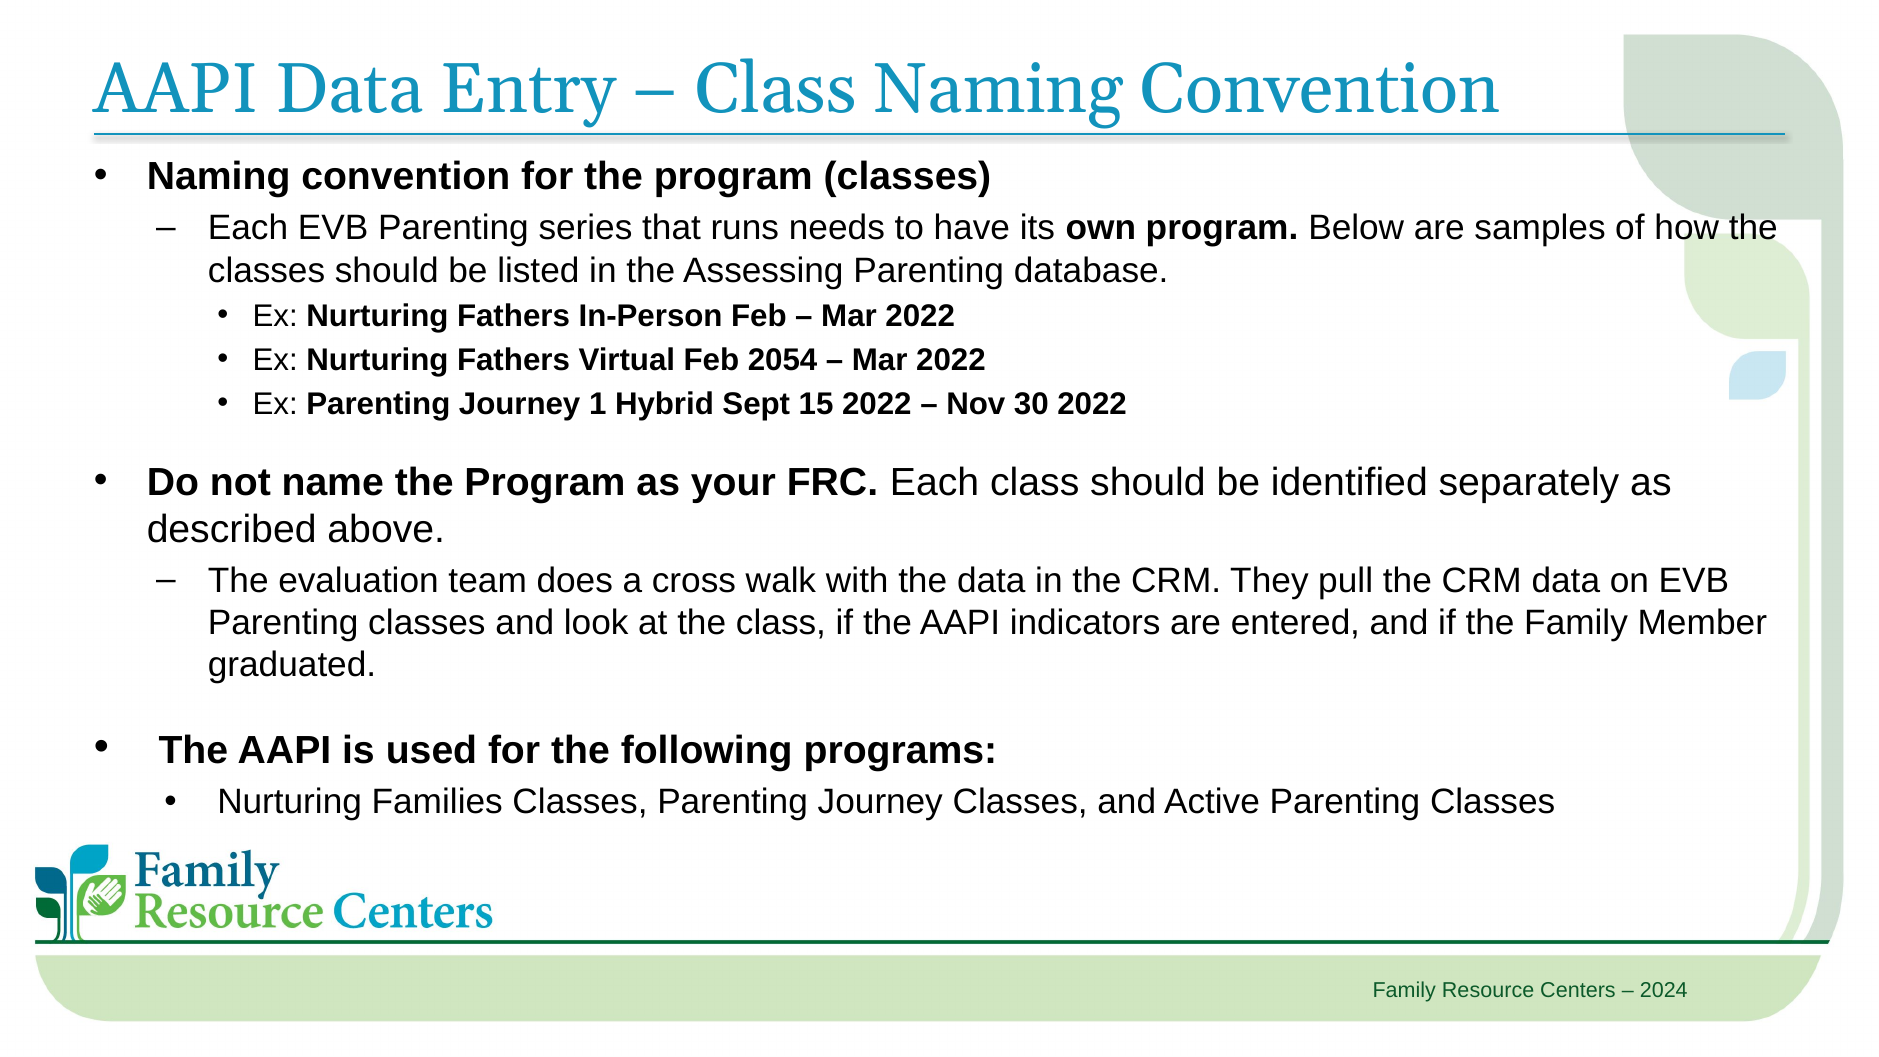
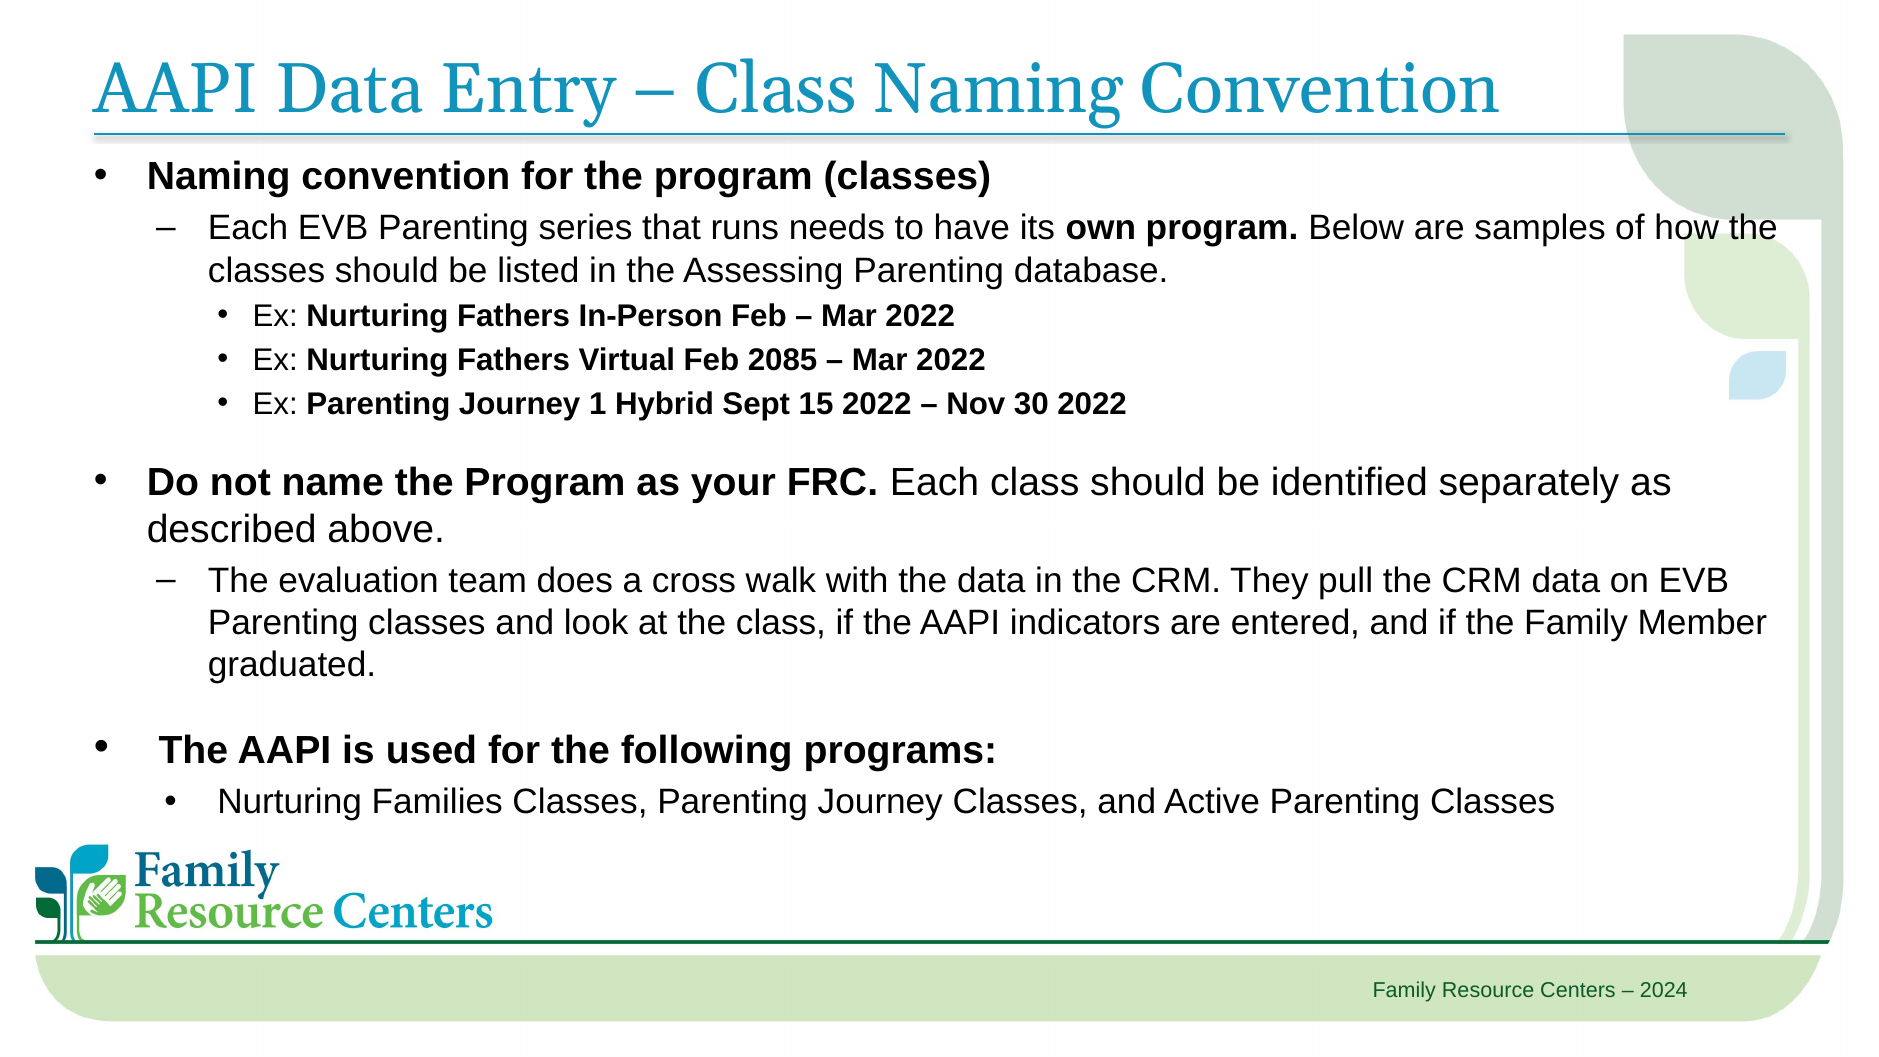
2054: 2054 -> 2085
